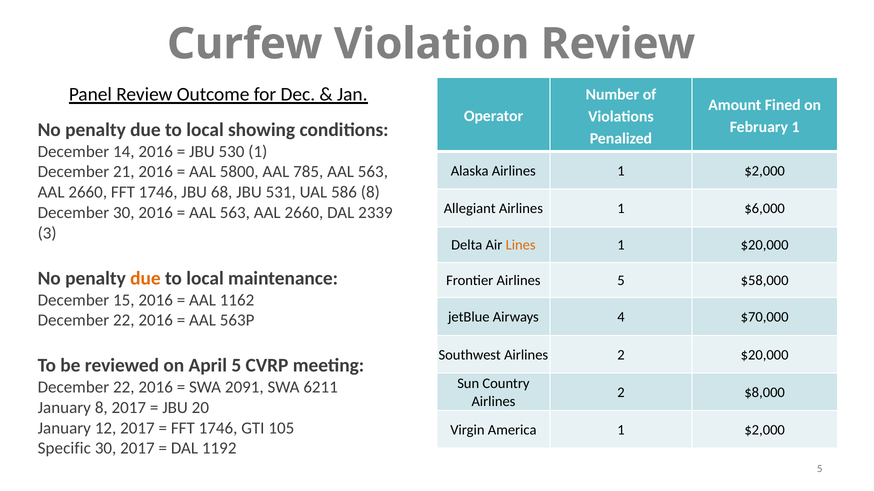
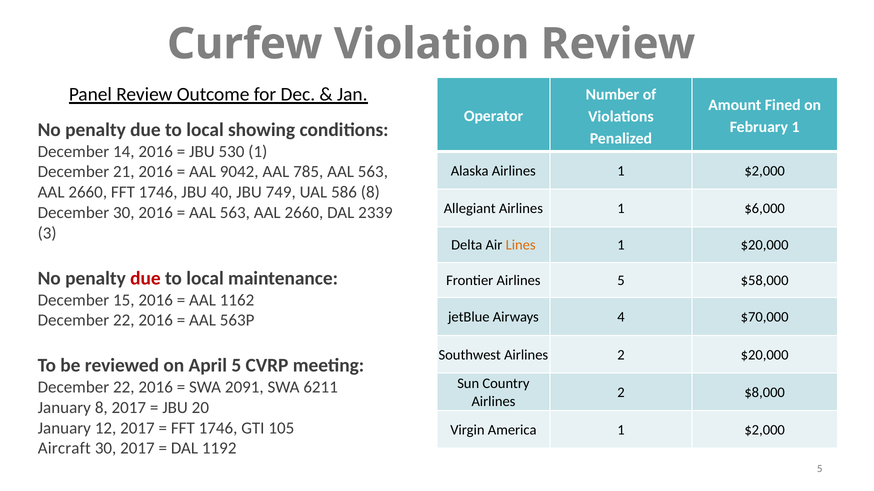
5800: 5800 -> 9042
68: 68 -> 40
531: 531 -> 749
due at (145, 279) colour: orange -> red
Specific: Specific -> Aircraft
